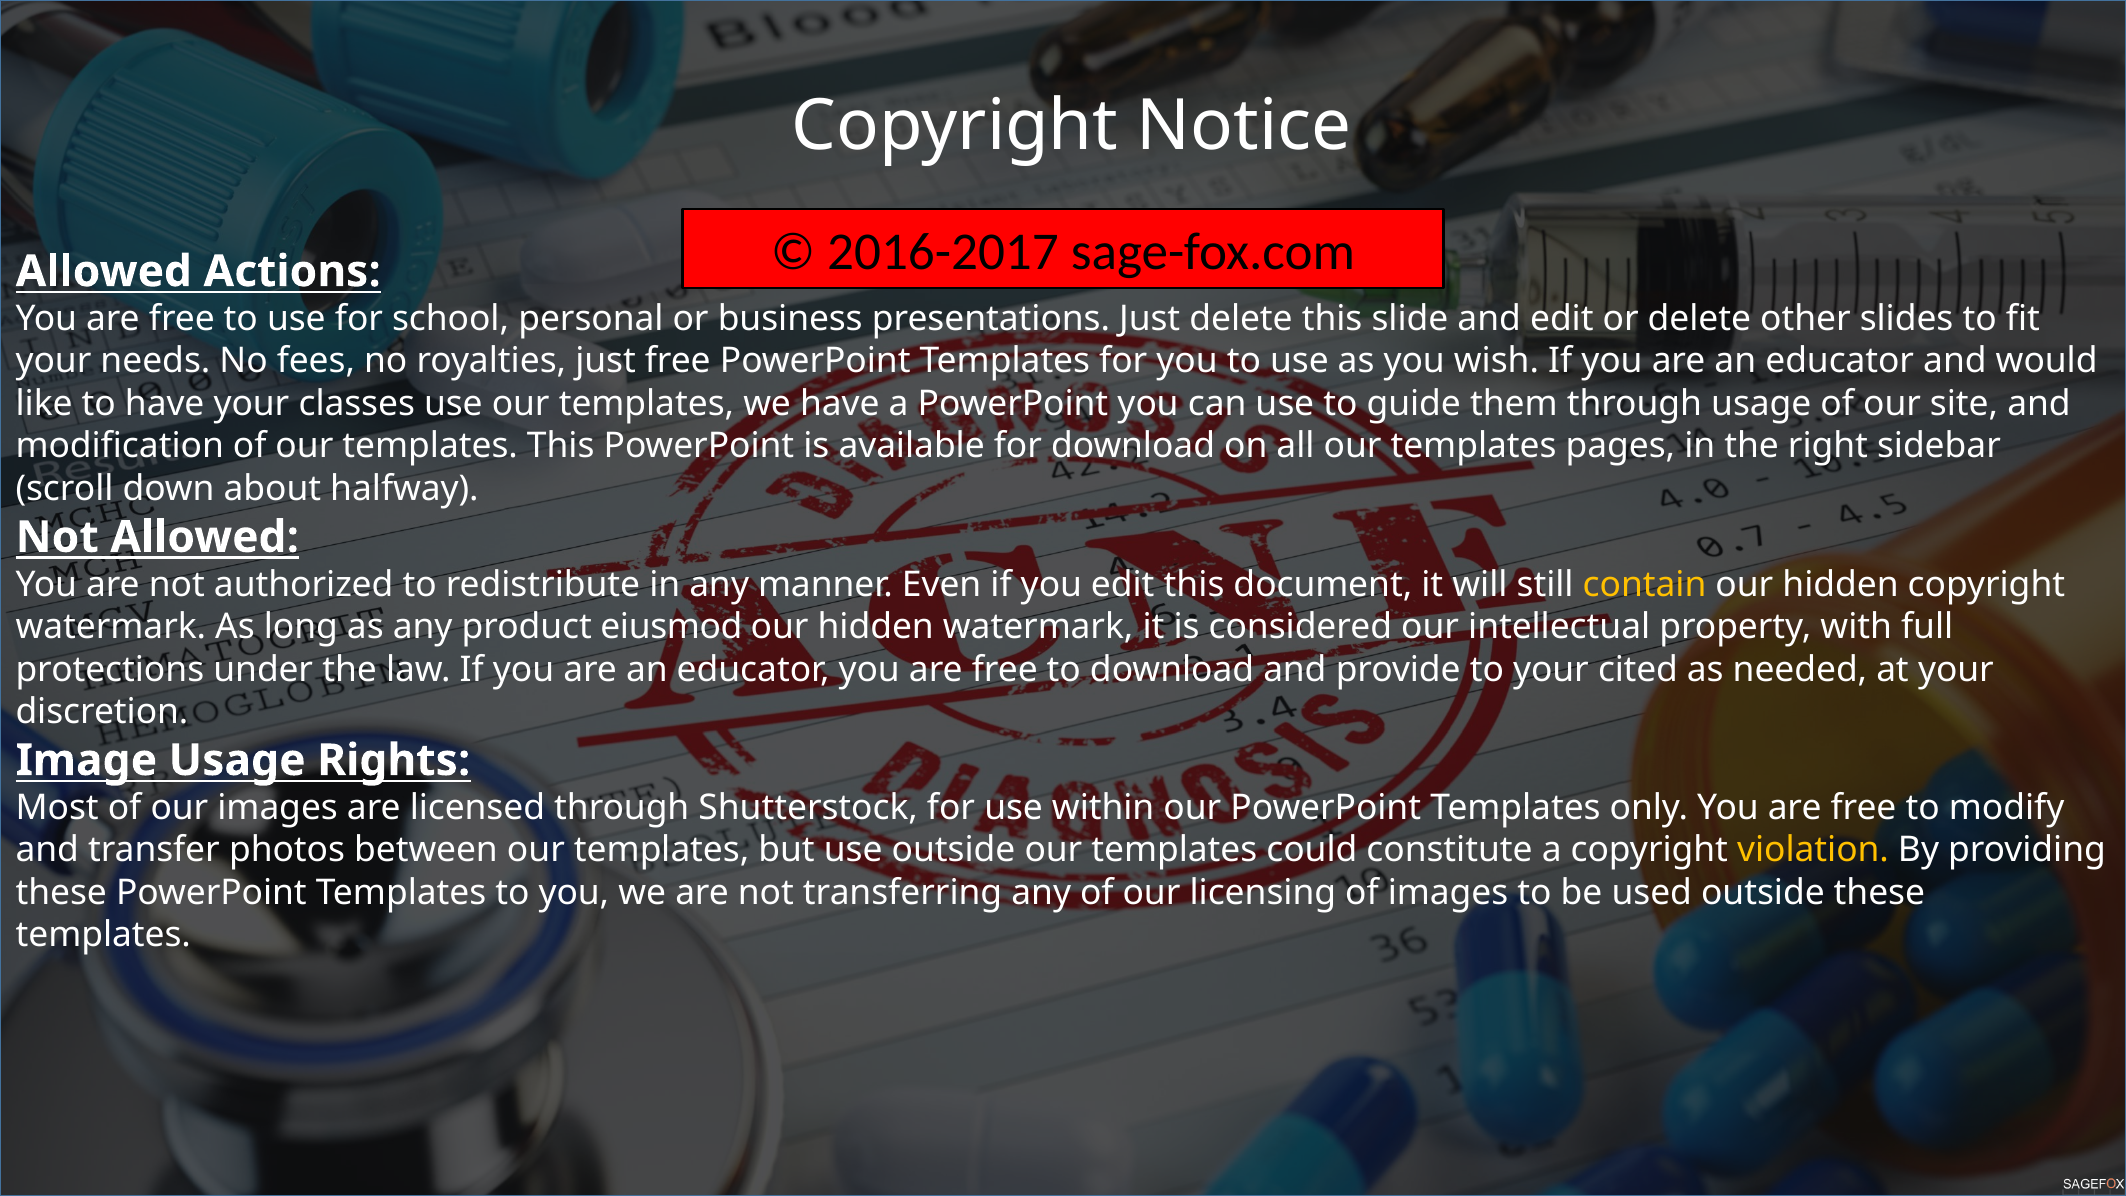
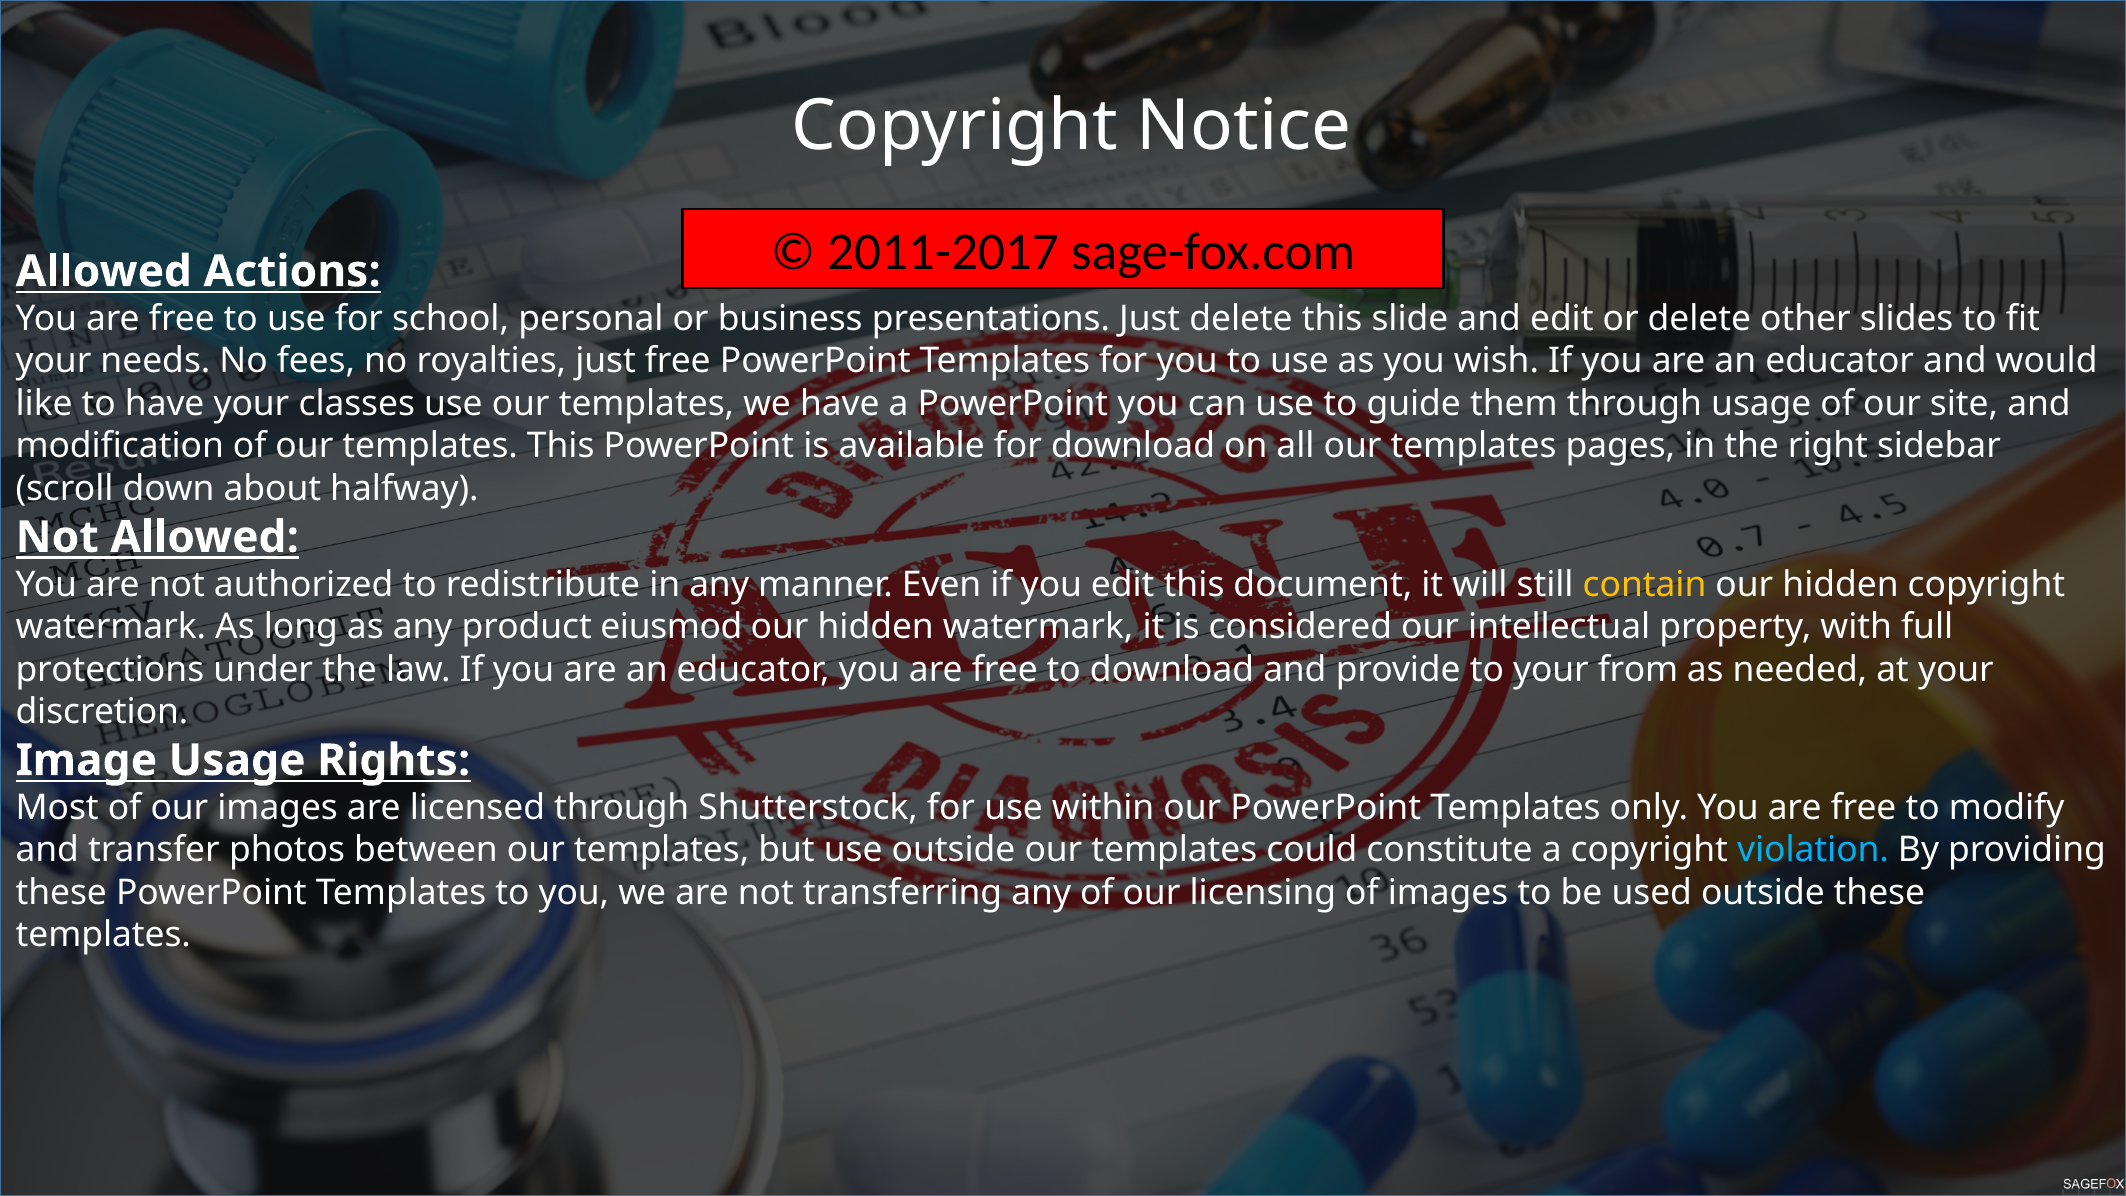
2016-2017: 2016-2017 -> 2011-2017
cited: cited -> from
violation colour: yellow -> light blue
